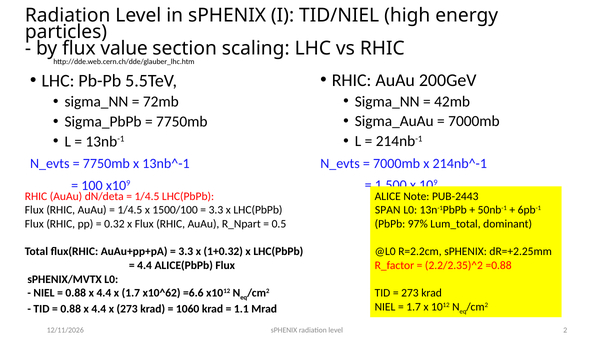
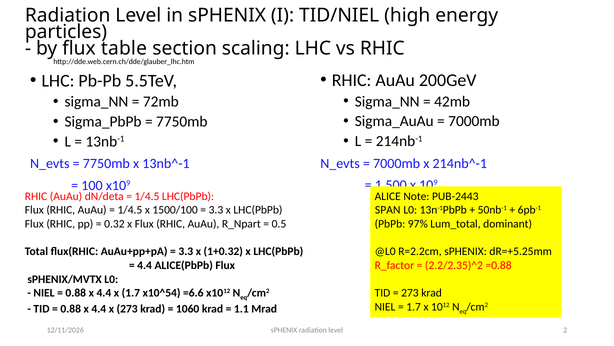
value: value -> table
dR=+2.25mm: dR=+2.25mm -> dR=+5.25mm
x10^62: x10^62 -> x10^54
